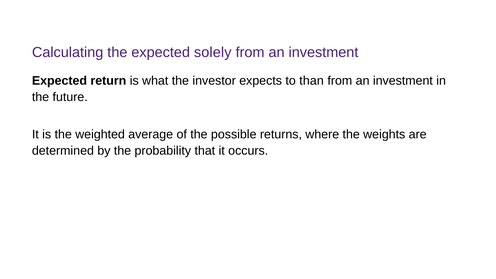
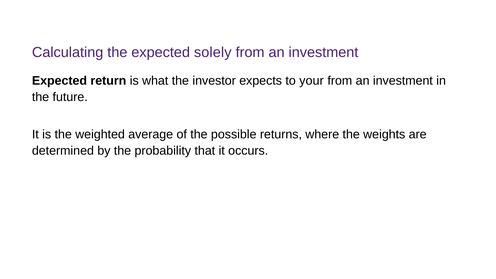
than: than -> your
